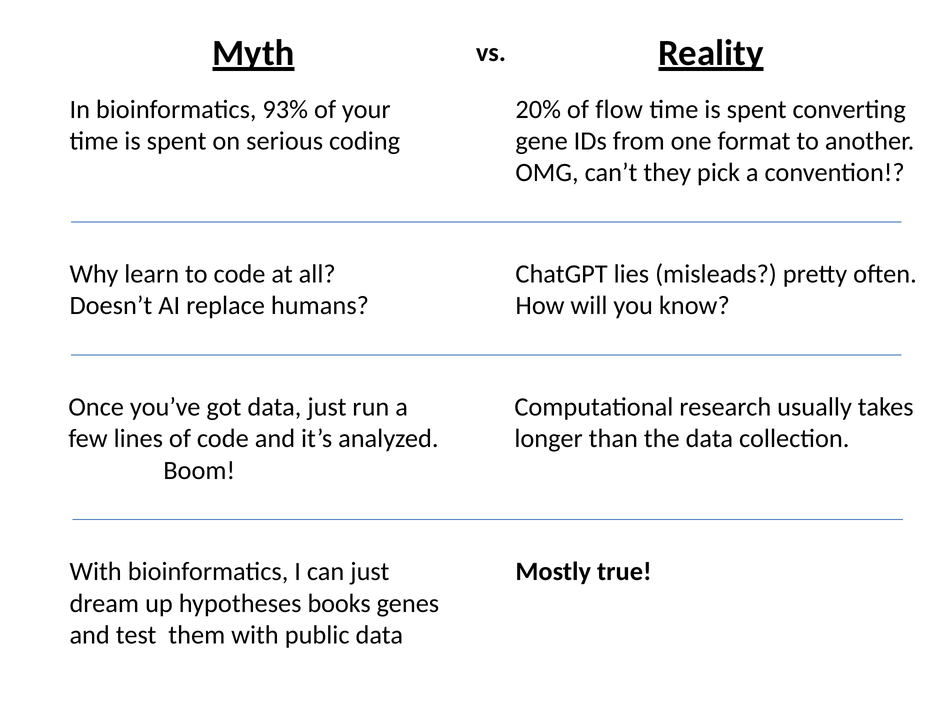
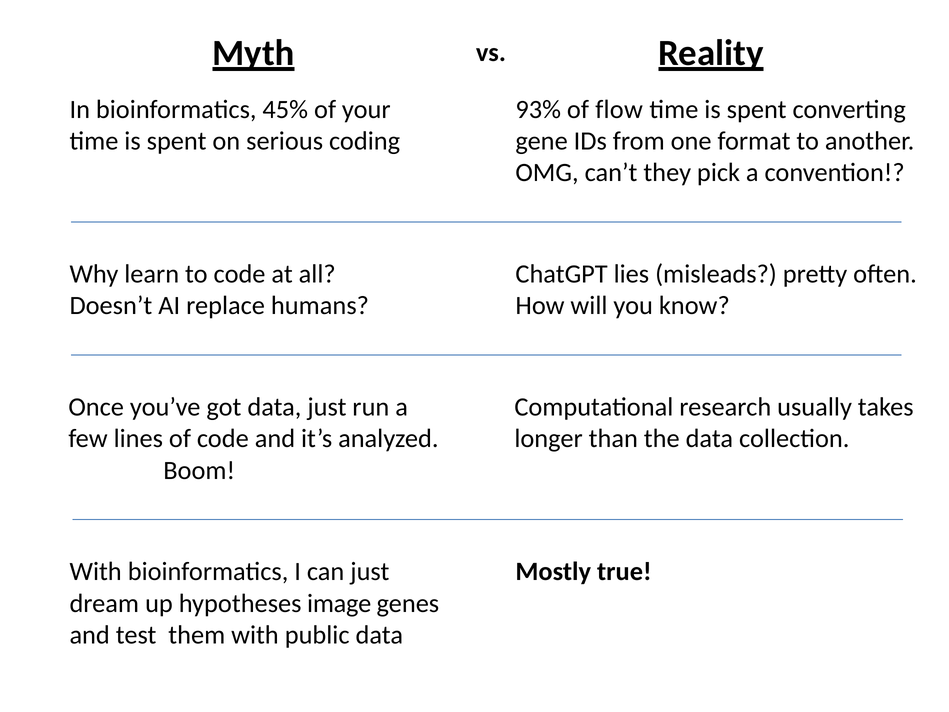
93%: 93% -> 45%
20%: 20% -> 93%
books: books -> image
